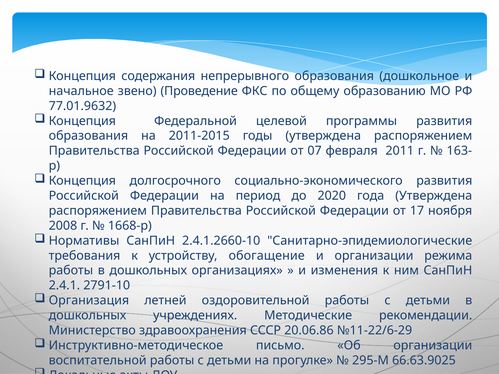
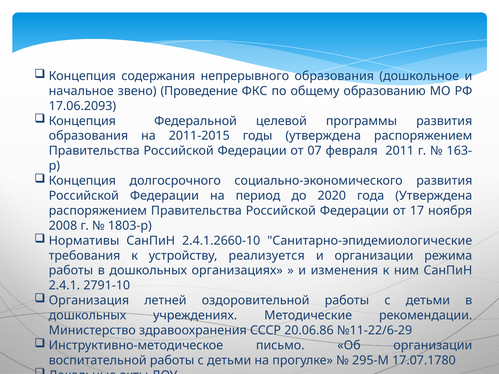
77.01.9632: 77.01.9632 -> 17.06.2093
1668-р: 1668-р -> 1803-р
обогащение: обогащение -> реализуется
66.63.9025: 66.63.9025 -> 17.07.1780
